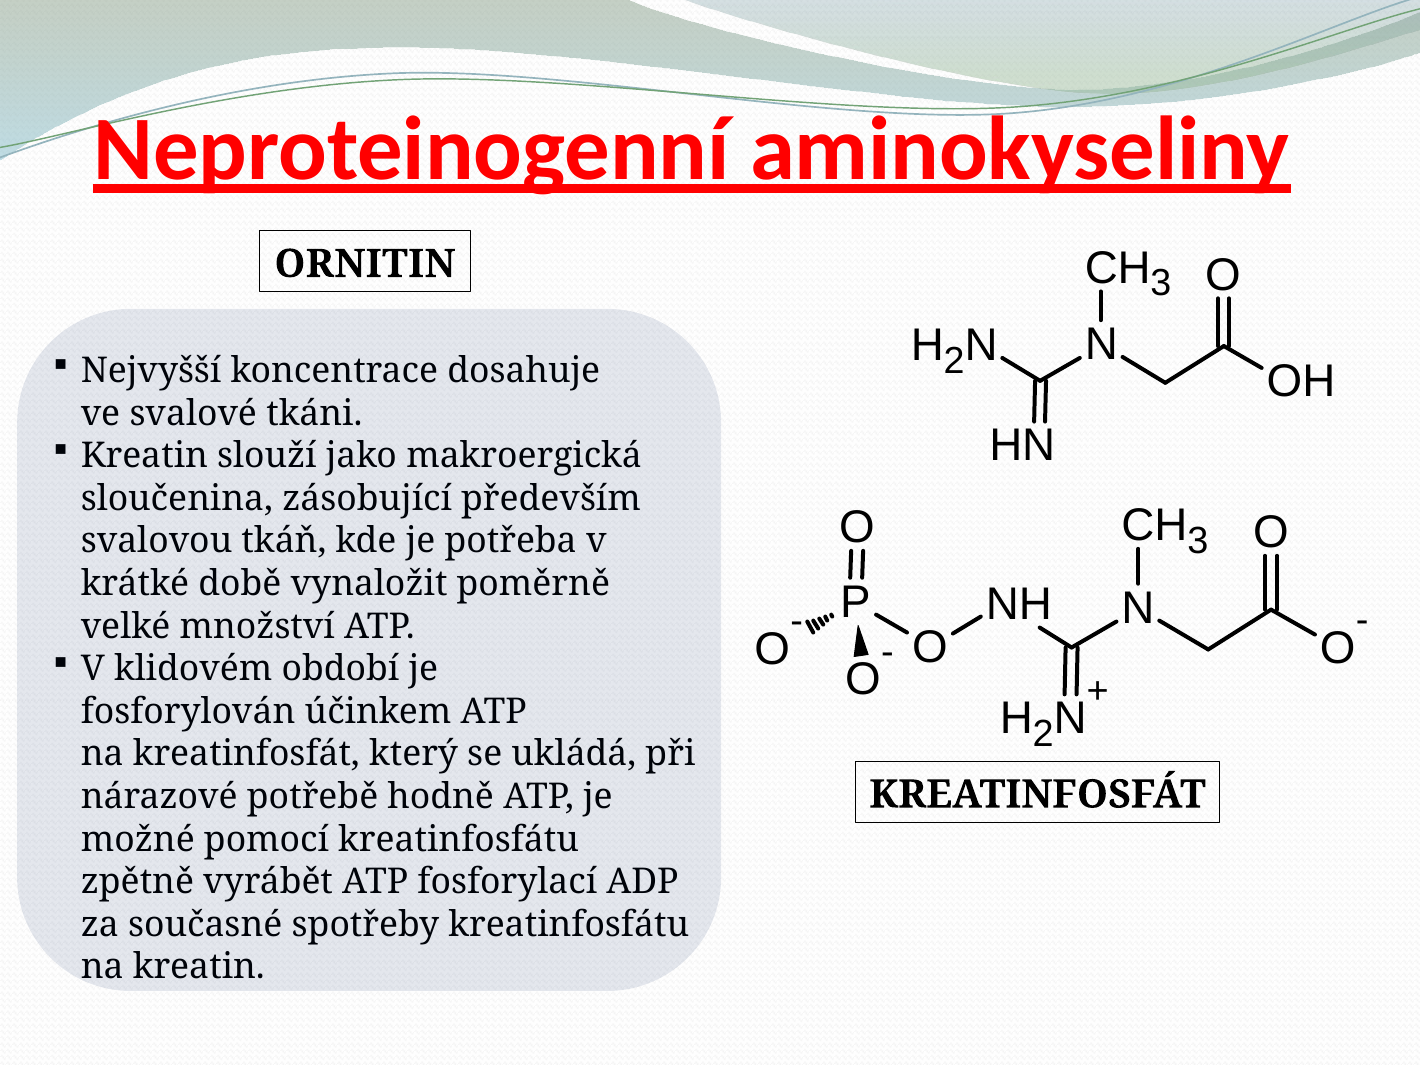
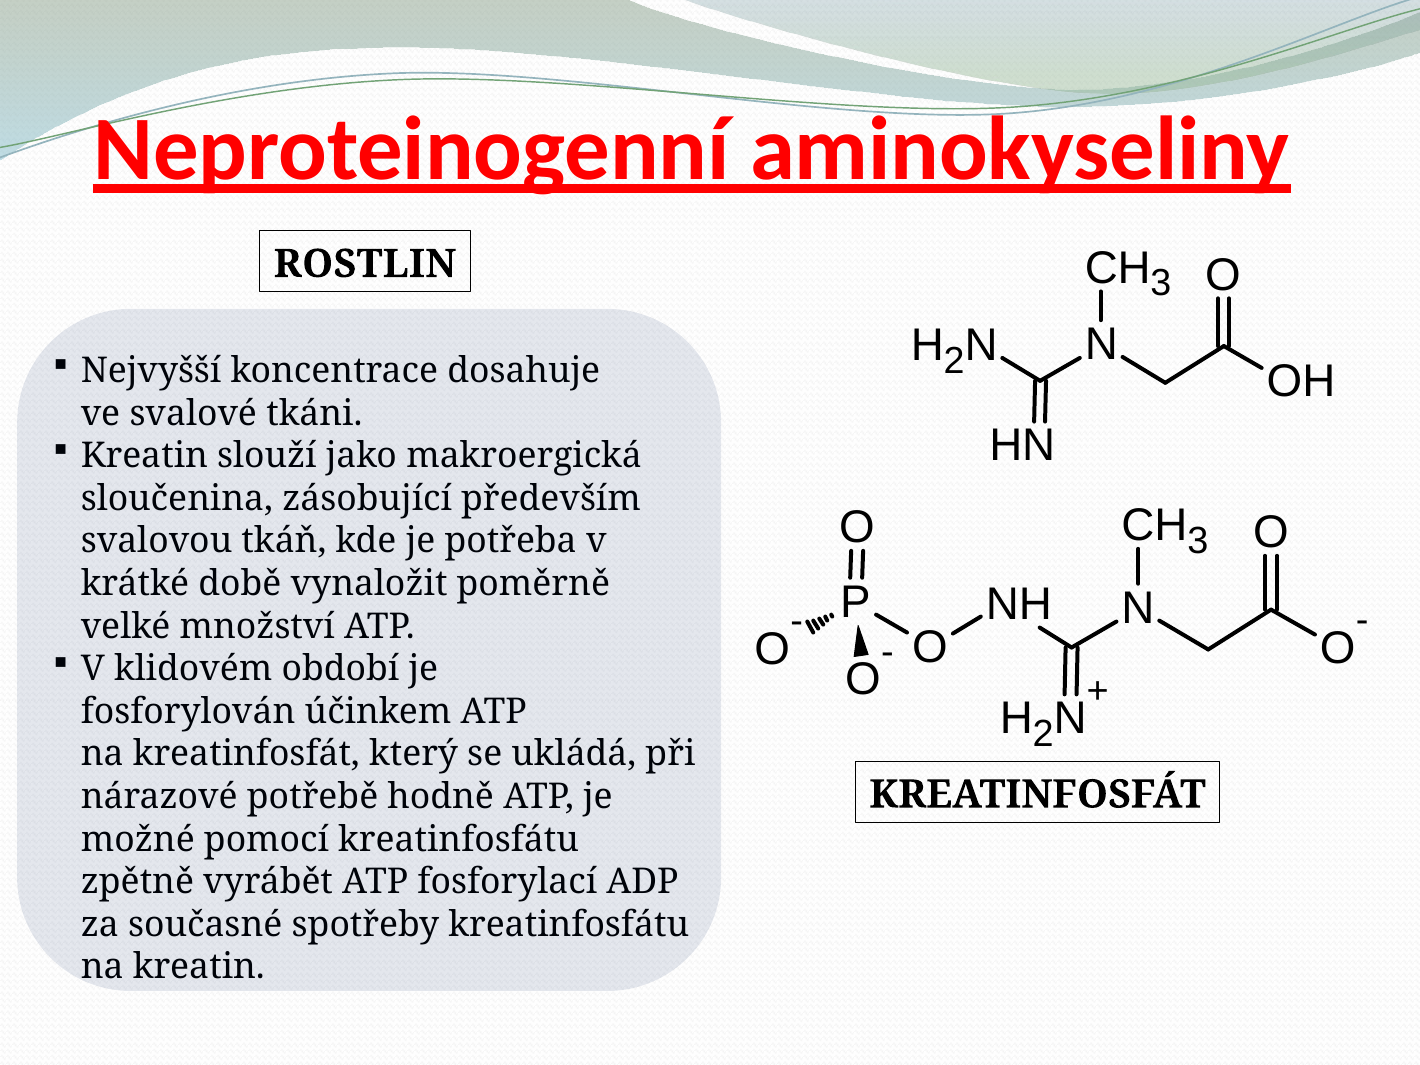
ORNITIN: ORNITIN -> ROSTLIN
